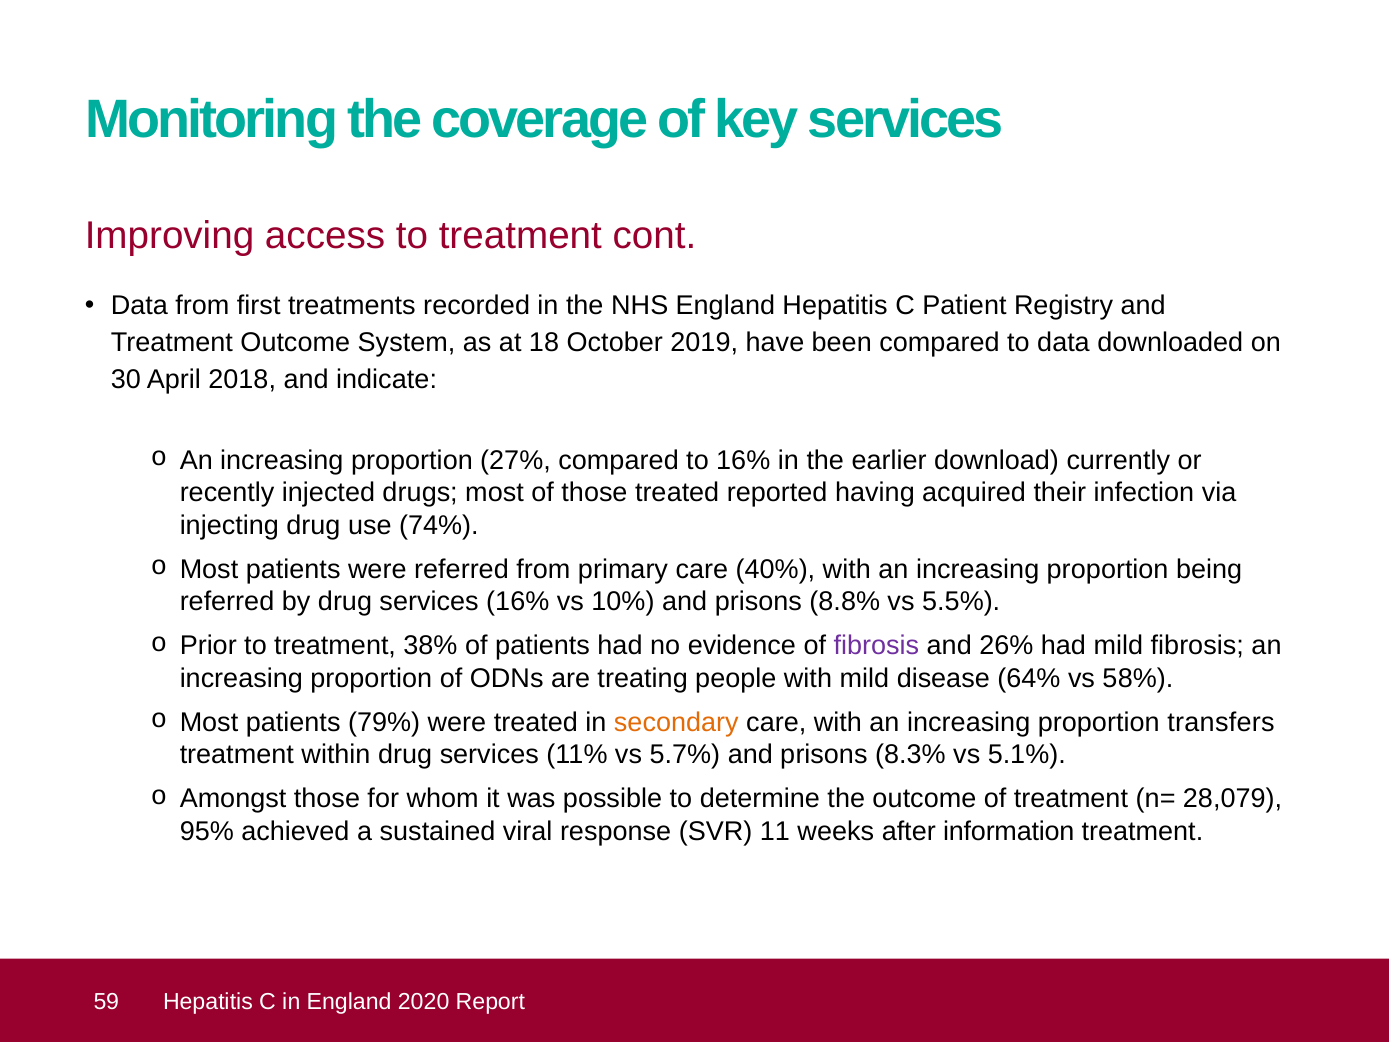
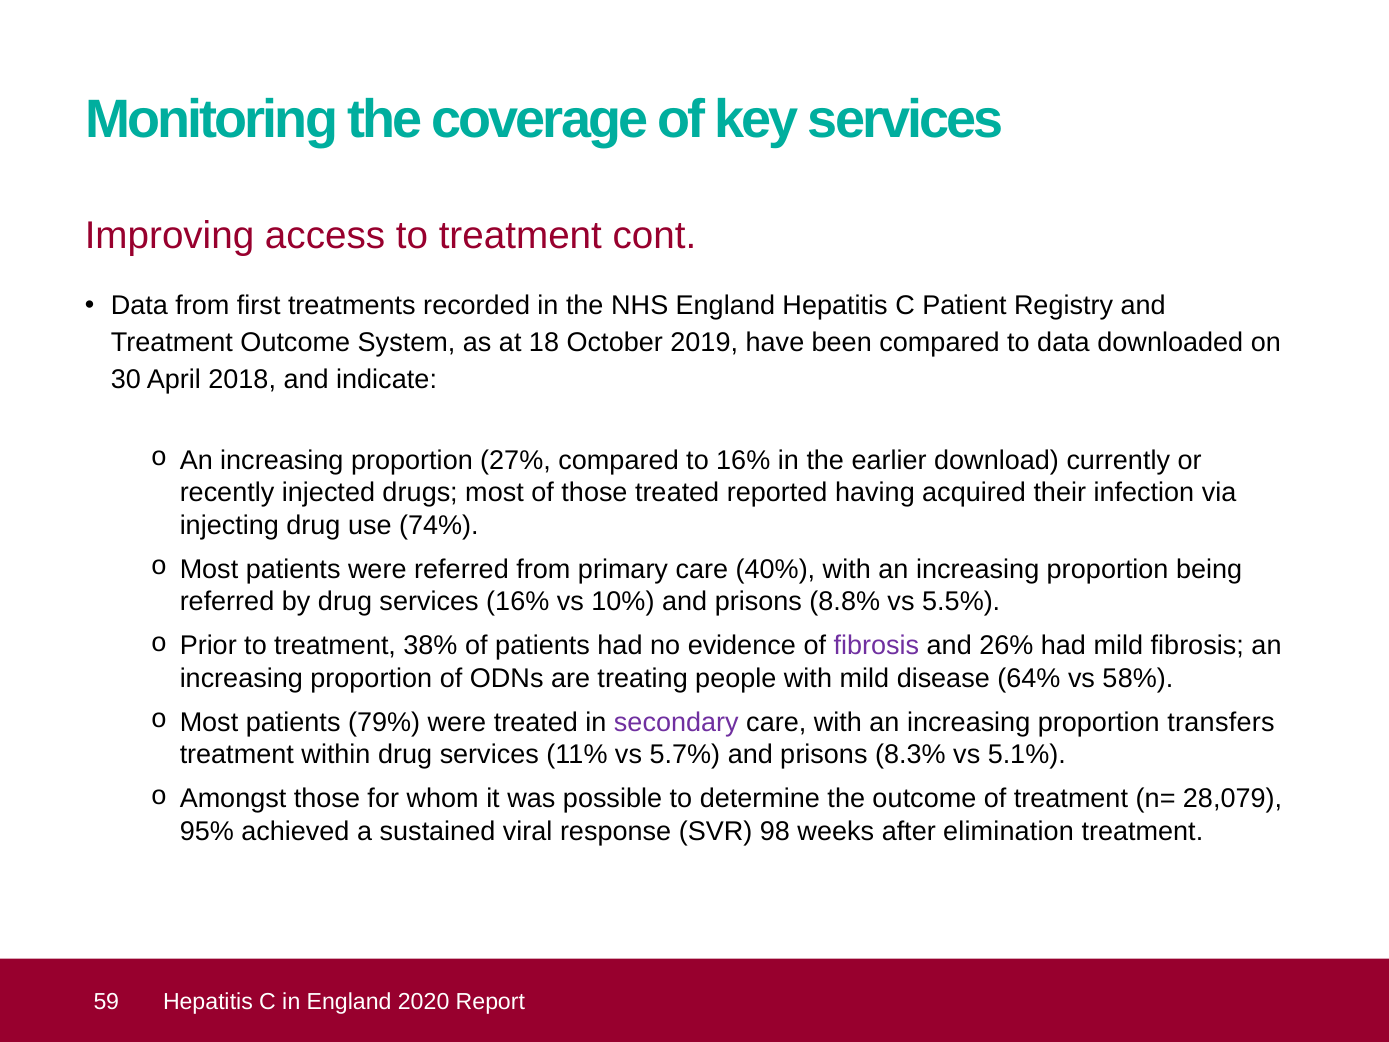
secondary colour: orange -> purple
11: 11 -> 98
information: information -> elimination
